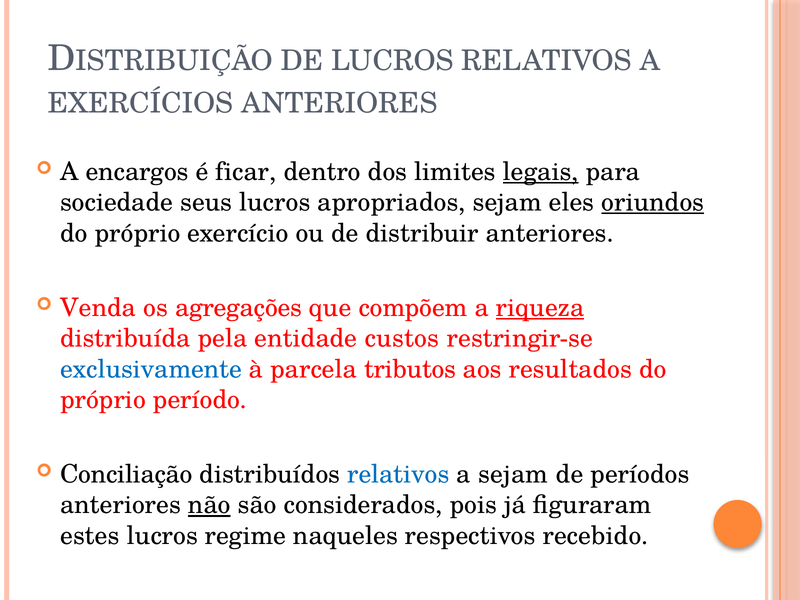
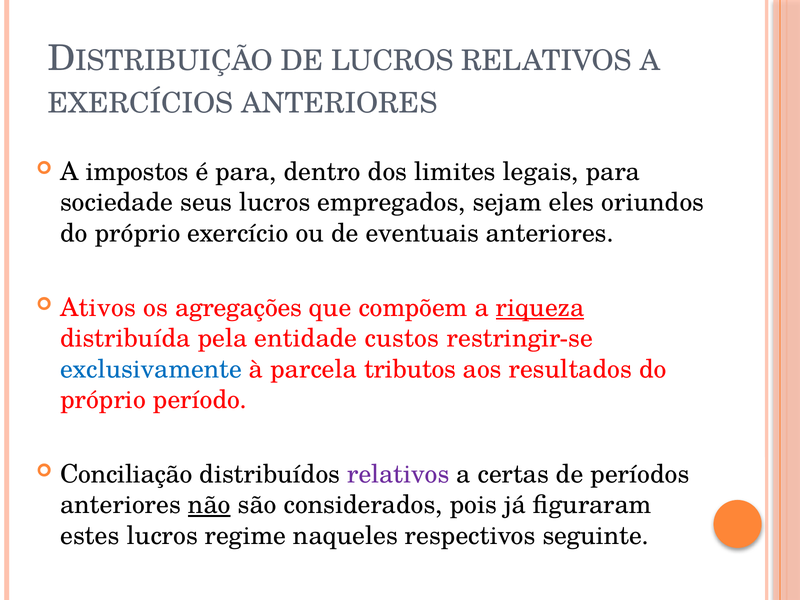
encargos: encargos -> impostos
é ficar: ficar -> para
legais underline: present -> none
apropriados: apropriados -> empregados
oriundos underline: present -> none
distribuir: distribuir -> eventuais
Venda: Venda -> Ativos
relativos at (398, 474) colour: blue -> purple
a sejam: sejam -> certas
recebido: recebido -> seguinte
